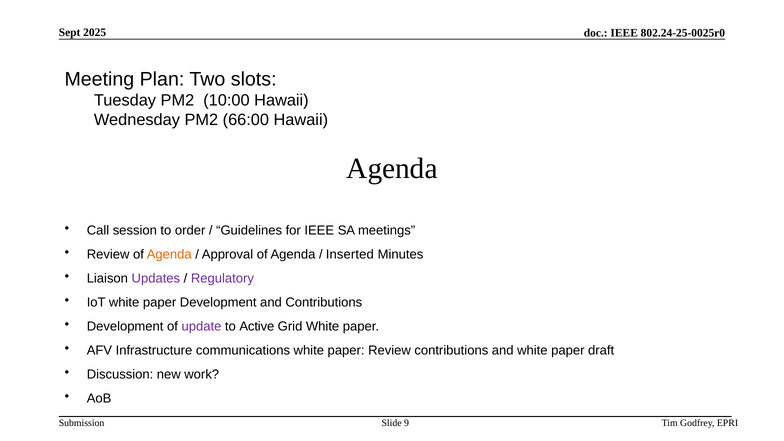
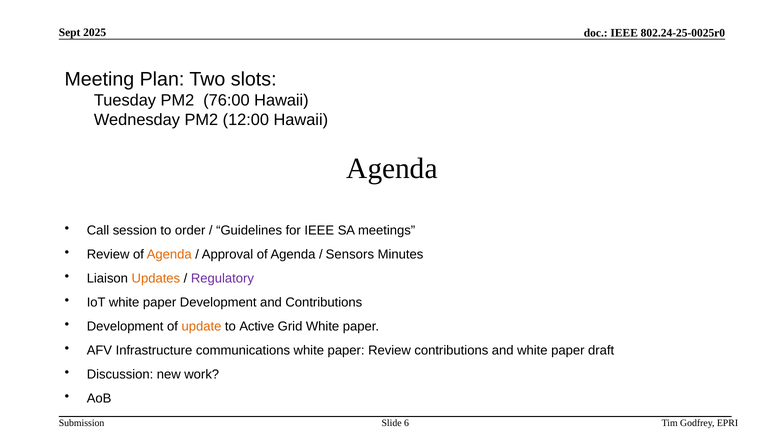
10:00: 10:00 -> 76:00
66:00: 66:00 -> 12:00
Inserted: Inserted -> Sensors
Updates colour: purple -> orange
update colour: purple -> orange
9: 9 -> 6
